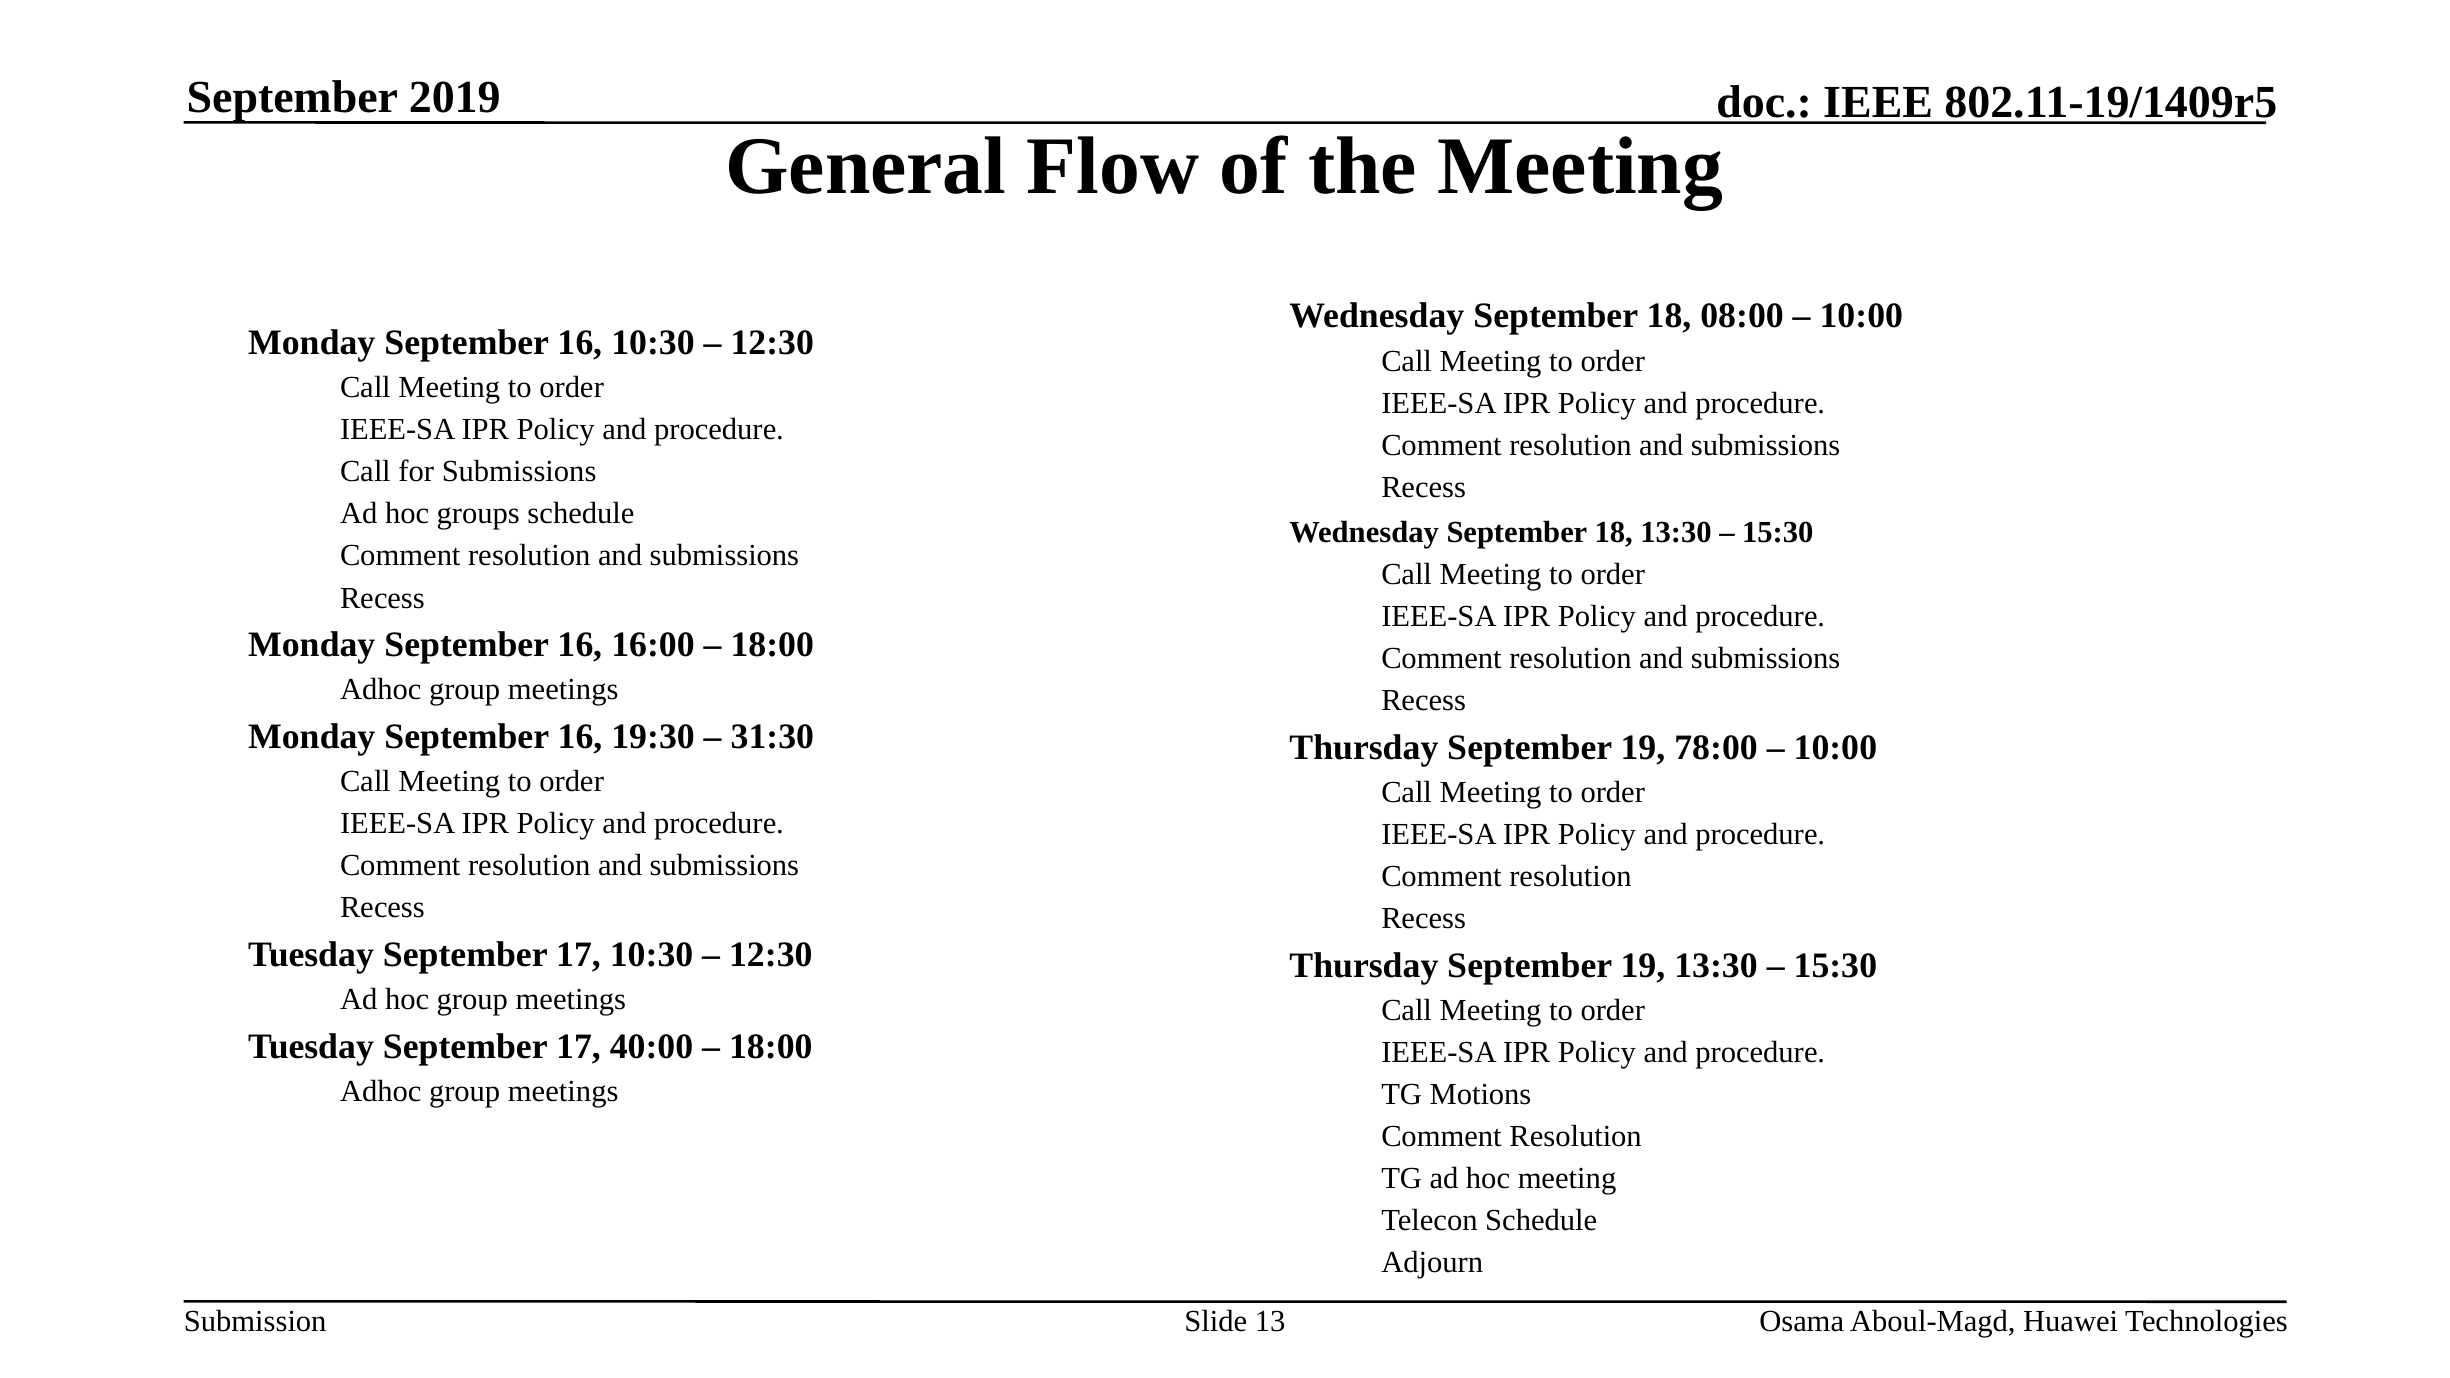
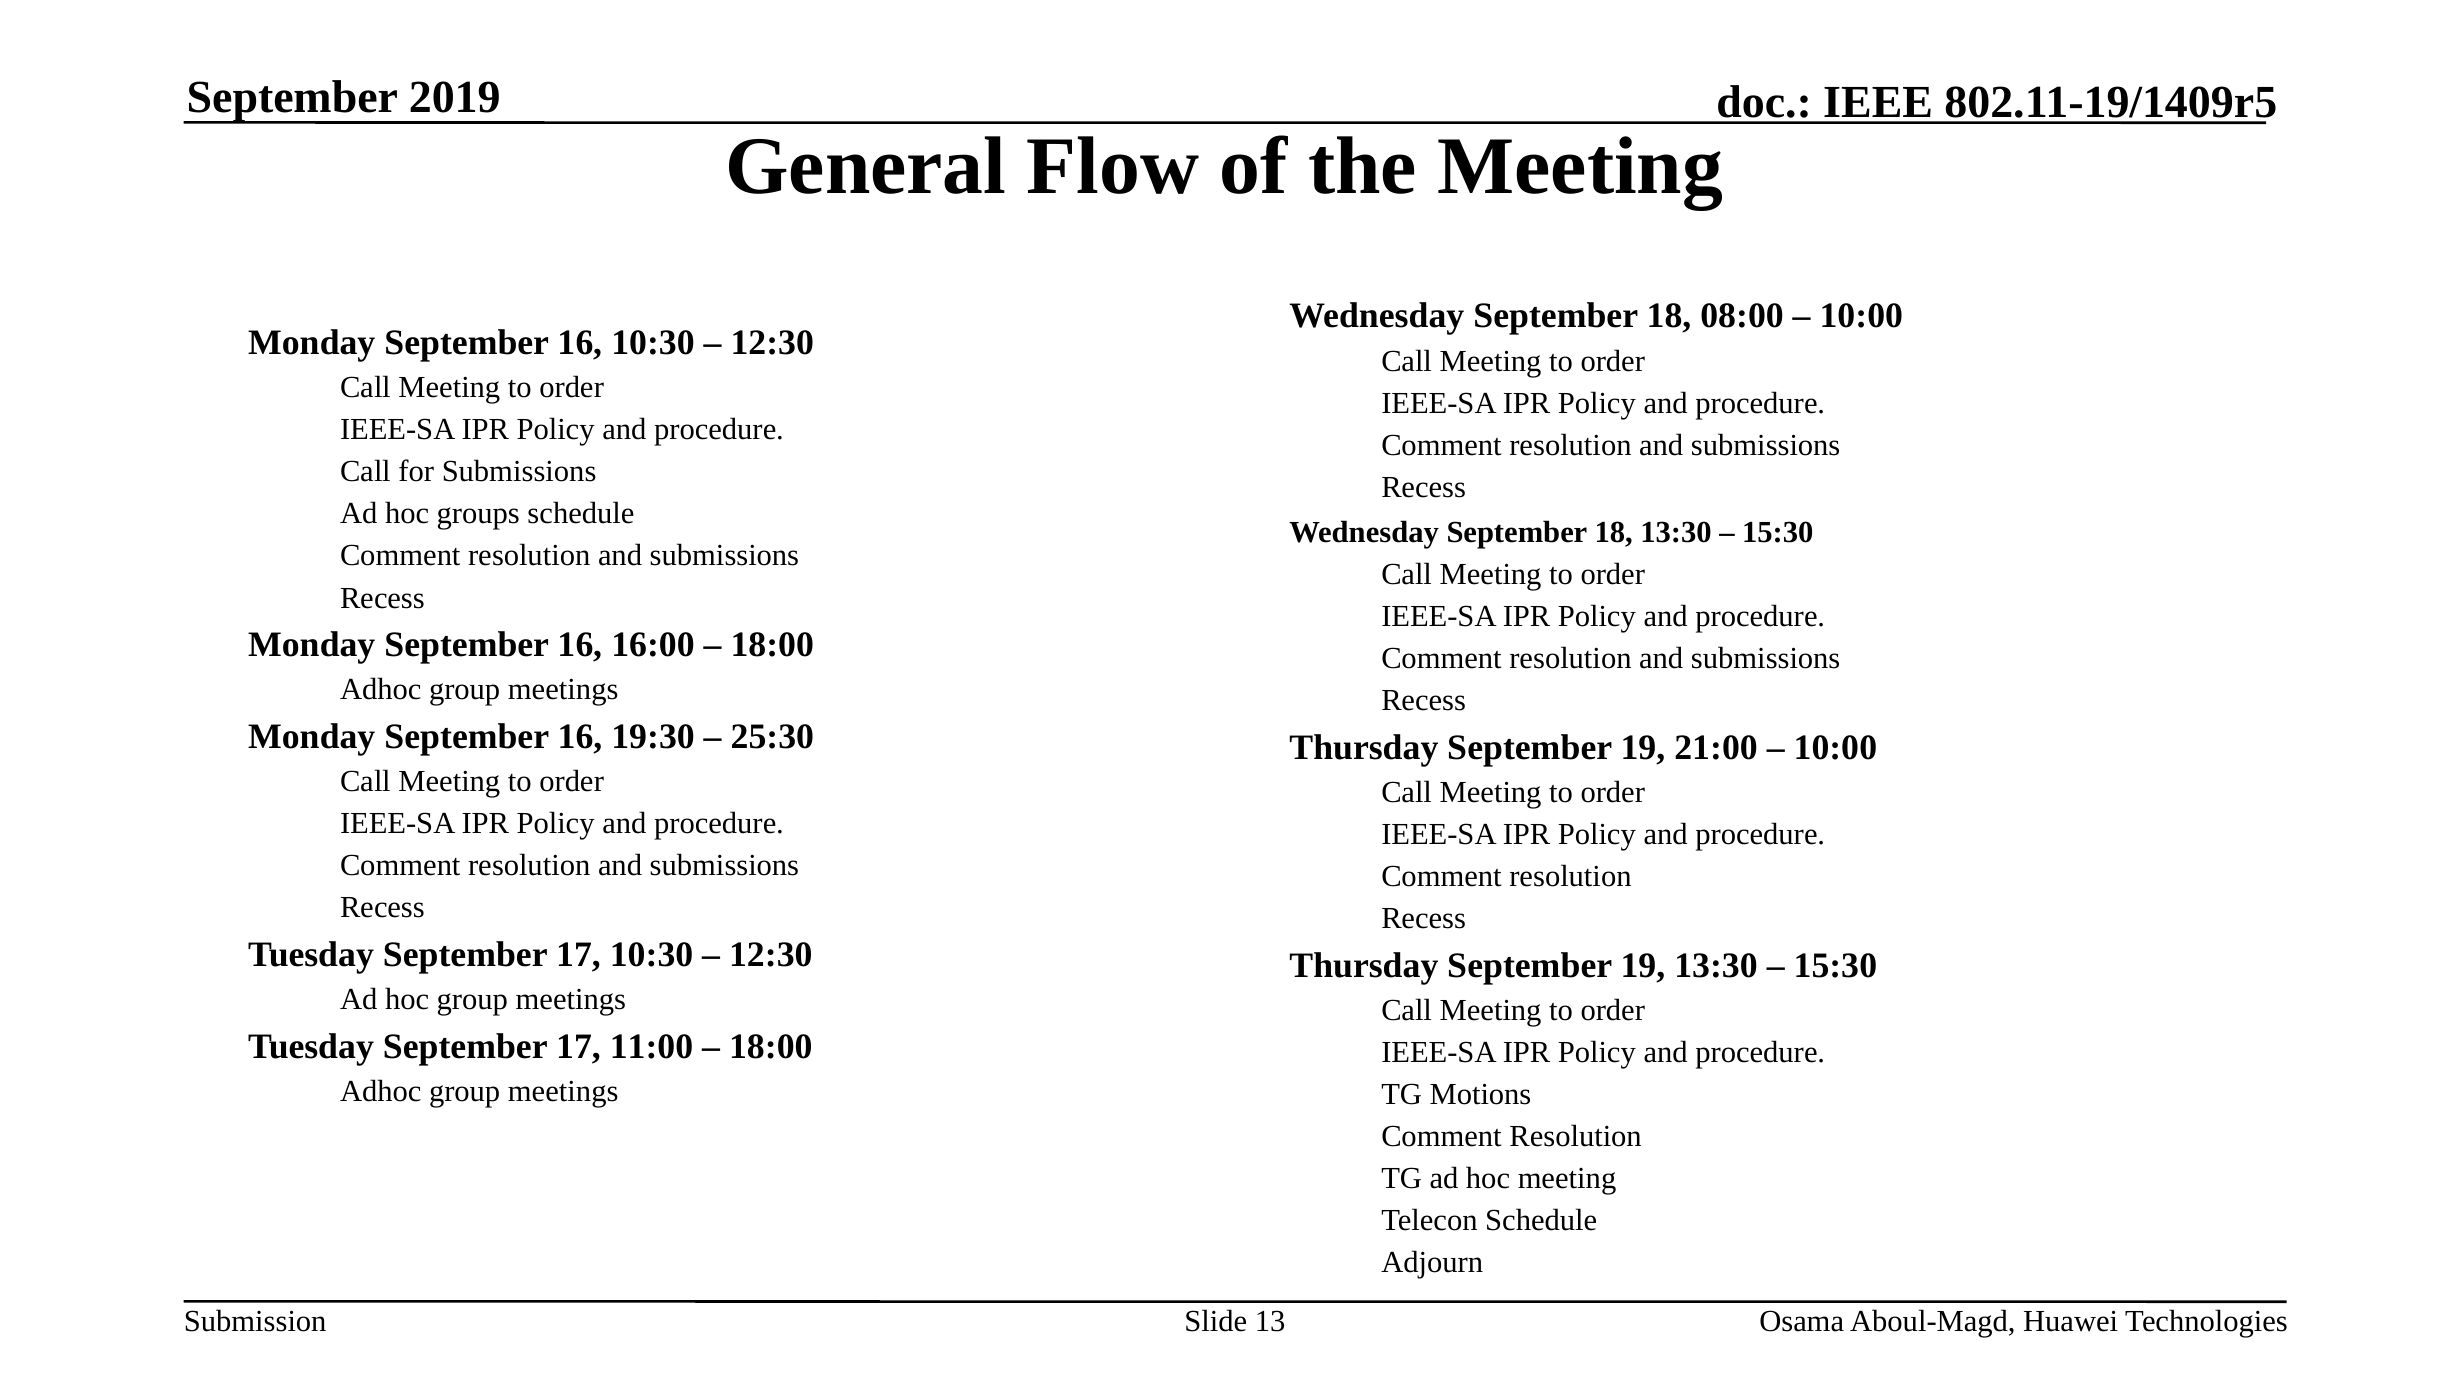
31:30: 31:30 -> 25:30
78:00: 78:00 -> 21:00
40:00: 40:00 -> 11:00
